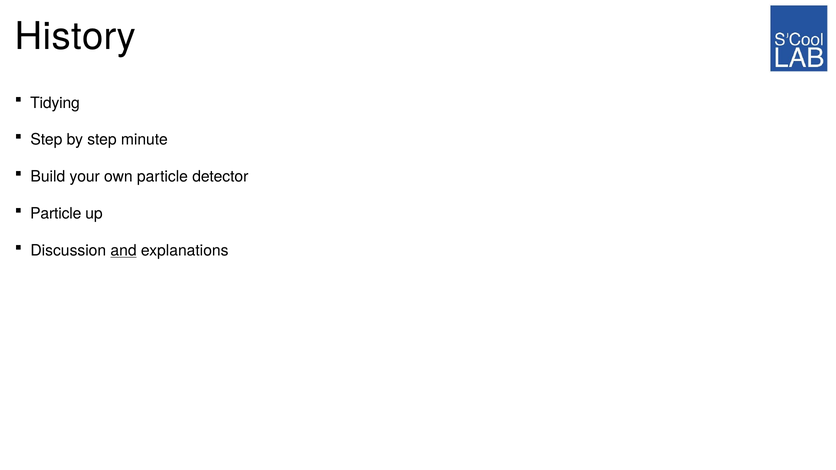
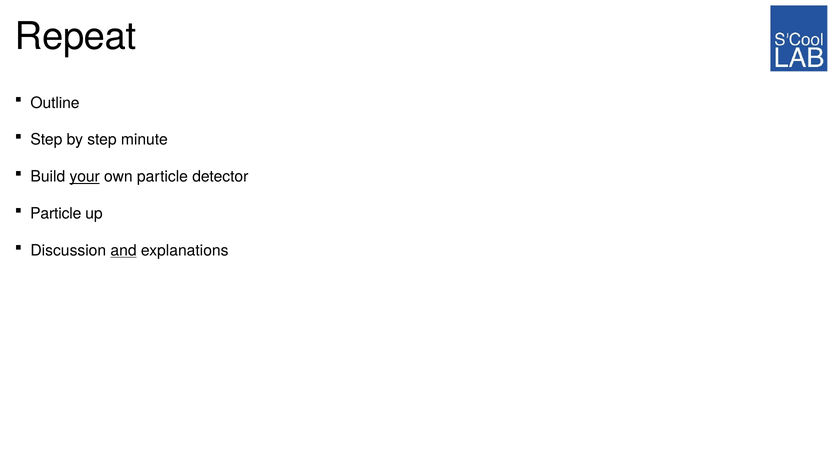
History: History -> Repeat
Tidying: Tidying -> Outline
your underline: none -> present
